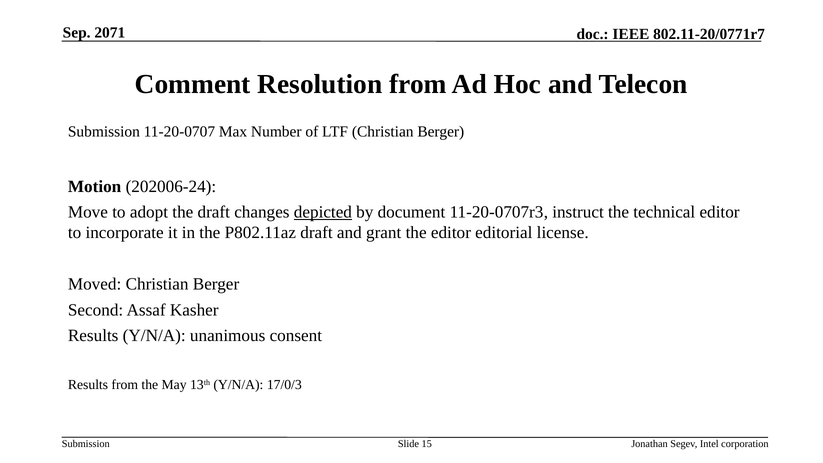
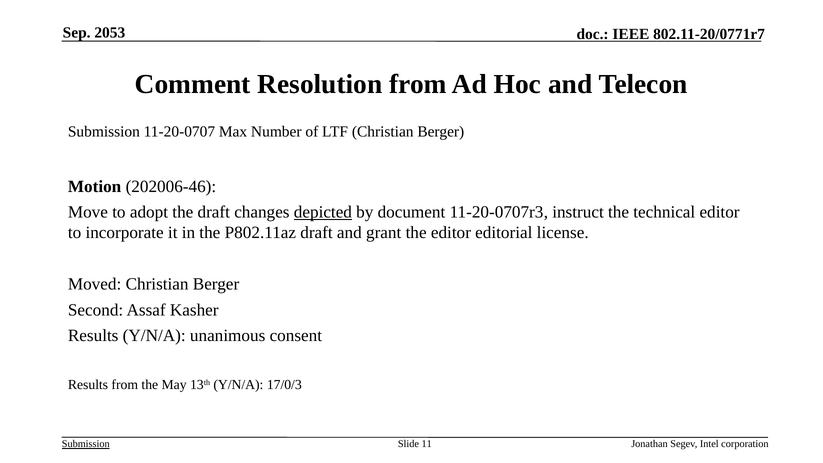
2071: 2071 -> 2053
202006-24: 202006-24 -> 202006-46
Submission at (86, 444) underline: none -> present
15: 15 -> 11
